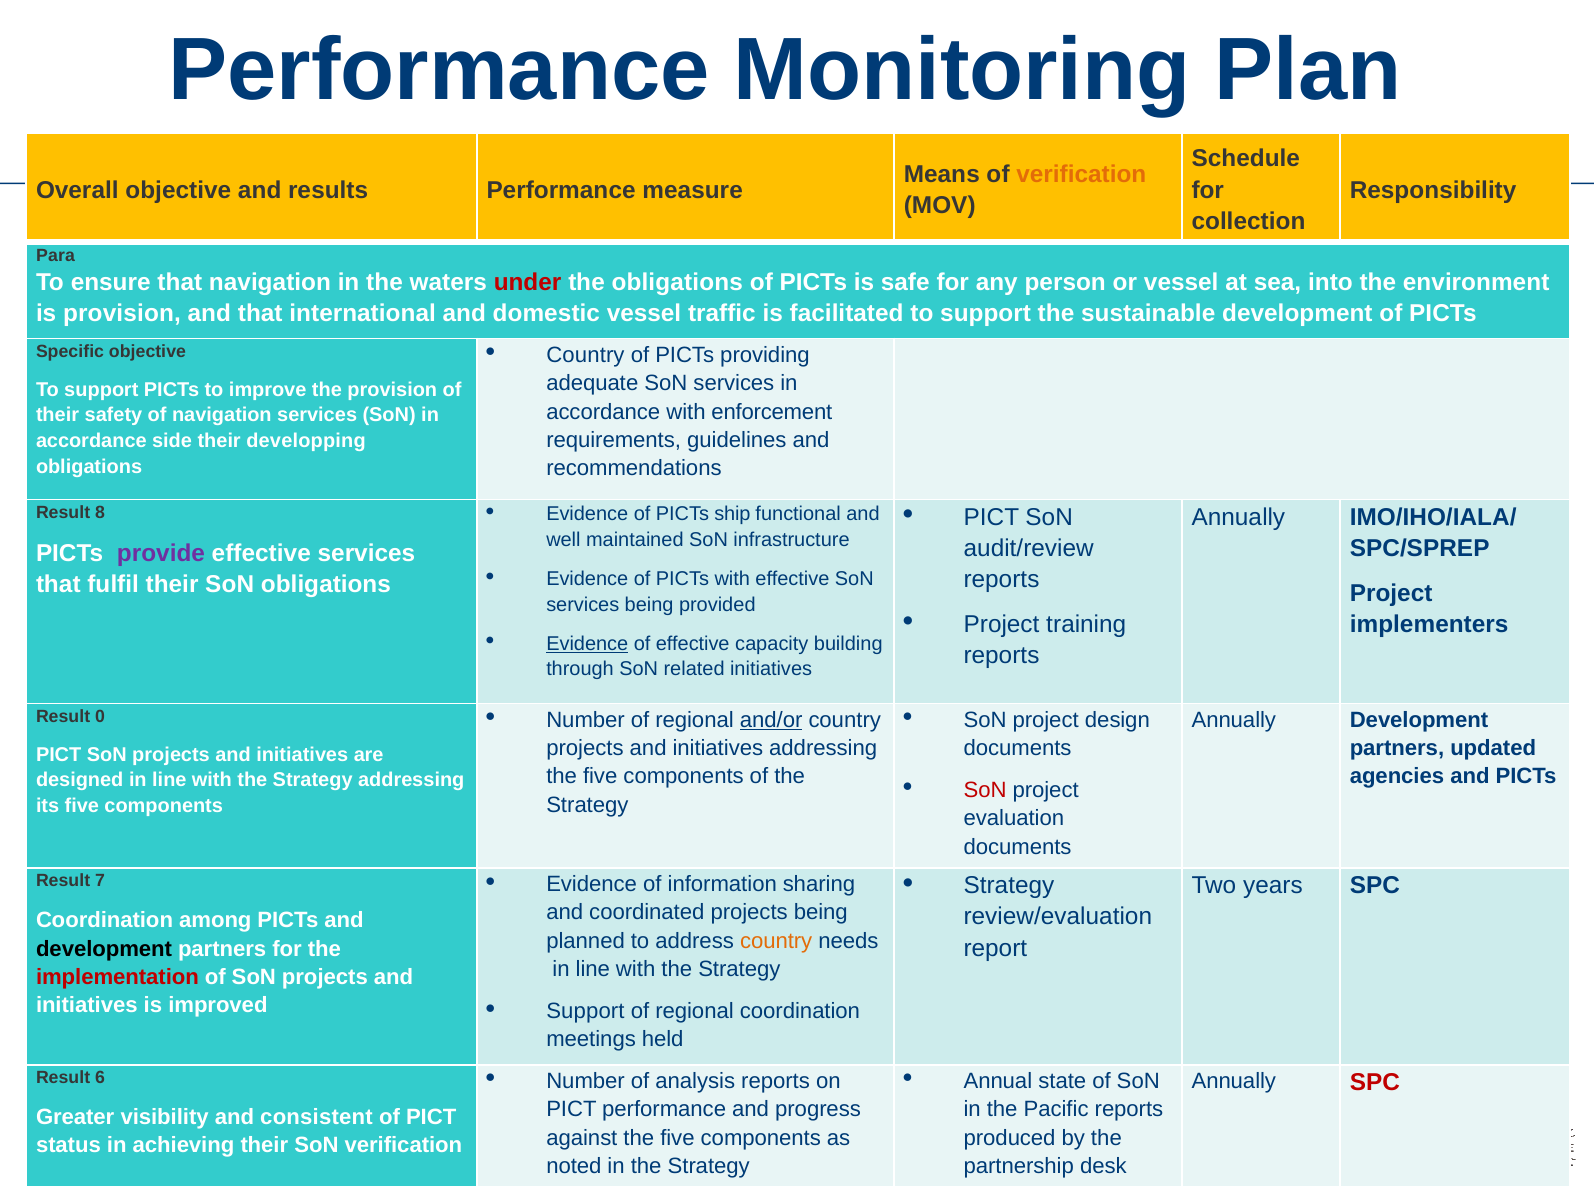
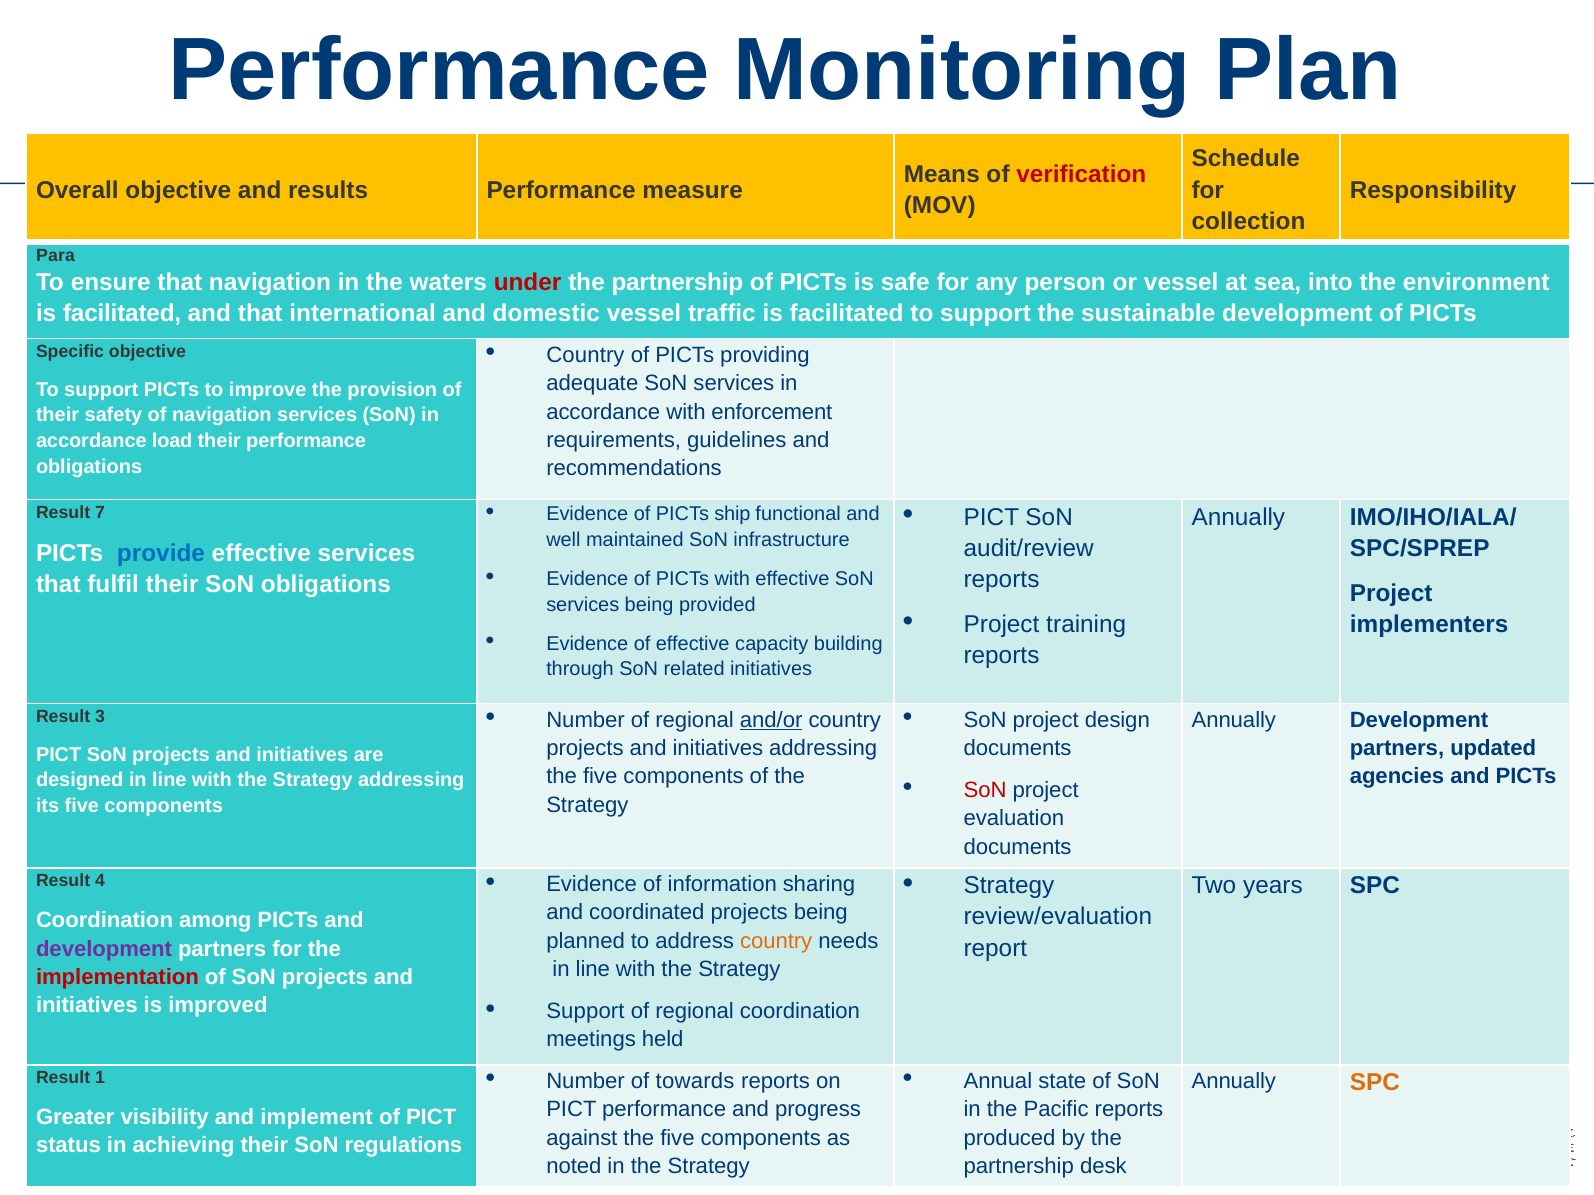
verification at (1081, 175) colour: orange -> red
obligations at (677, 283): obligations -> partnership
provision at (122, 314): provision -> facilitated
side: side -> load
their developping: developping -> performance
8: 8 -> 7
provide colour: purple -> blue
Evidence at (587, 644) underline: present -> none
0: 0 -> 3
7: 7 -> 4
development at (104, 949) colour: black -> purple
6: 6 -> 1
analysis: analysis -> towards
SPC at (1375, 1083) colour: red -> orange
consistent: consistent -> implement
SoN verification: verification -> regulations
